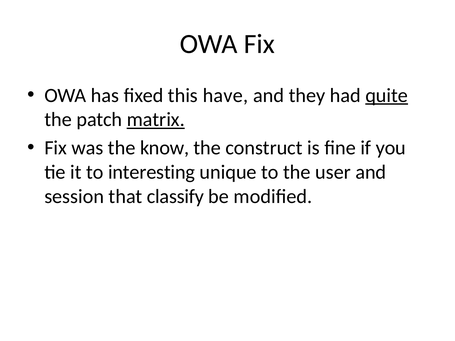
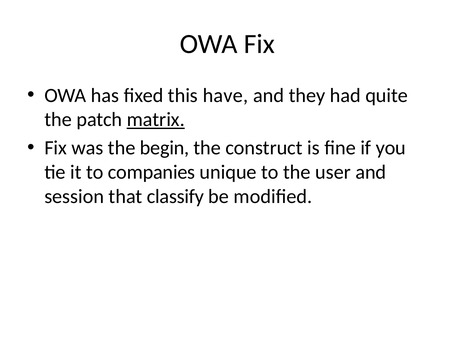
quite underline: present -> none
know: know -> begin
interesting: interesting -> companies
